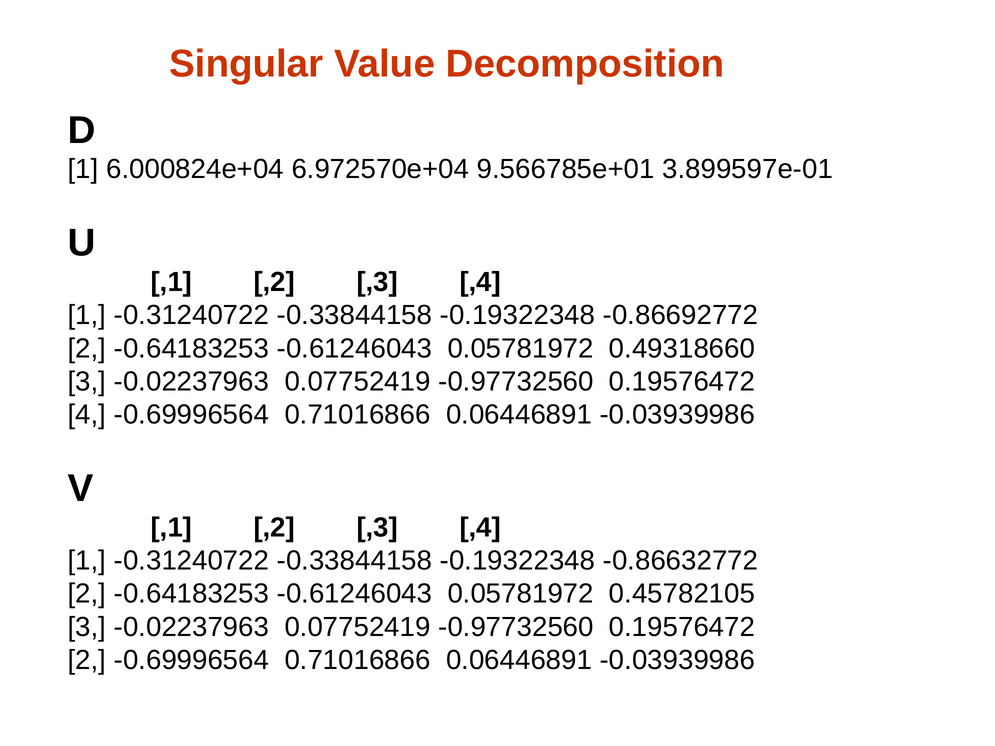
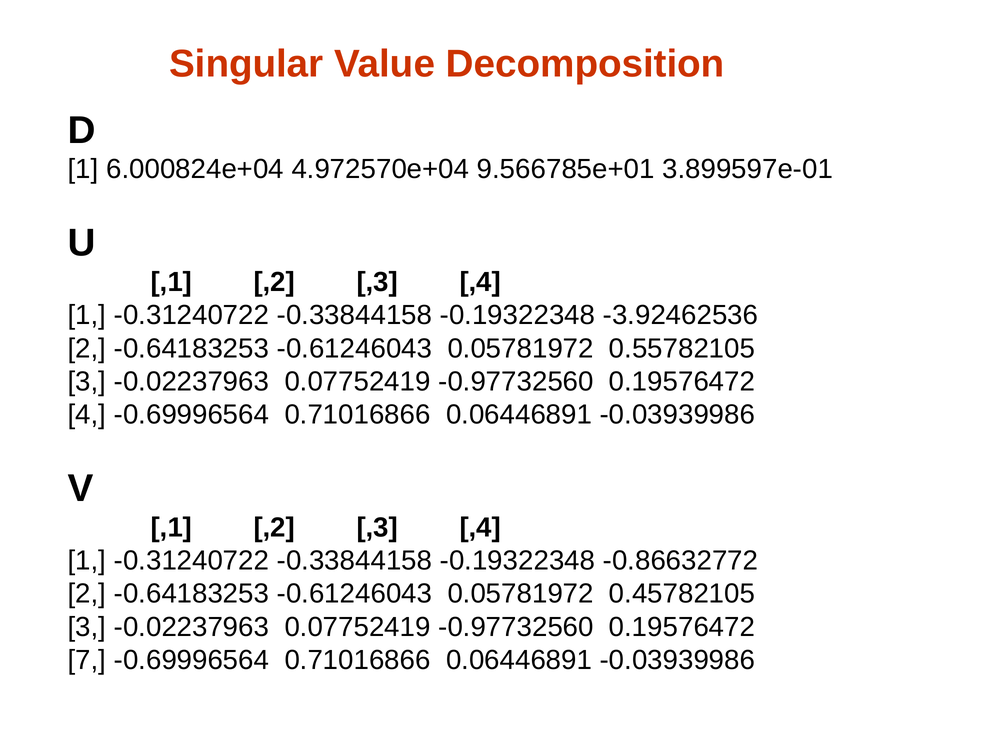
6.972570e+04: 6.972570e+04 -> 4.972570e+04
-0.86692772: -0.86692772 -> -3.92462536
0.49318660: 0.49318660 -> 0.55782105
2 at (87, 660): 2 -> 7
